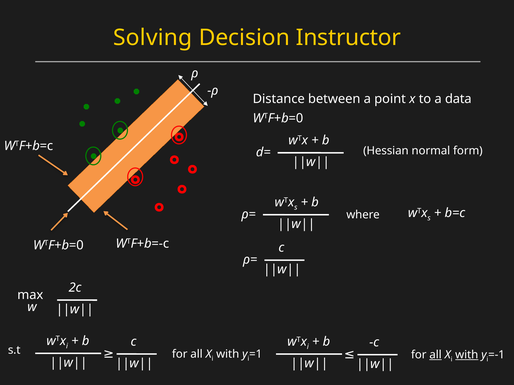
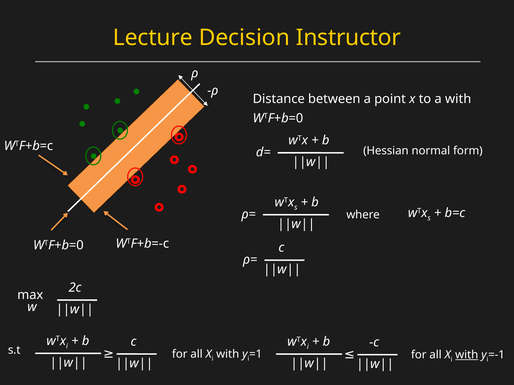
Solving: Solving -> Lecture
a data: data -> with
all at (436, 355) underline: present -> none
